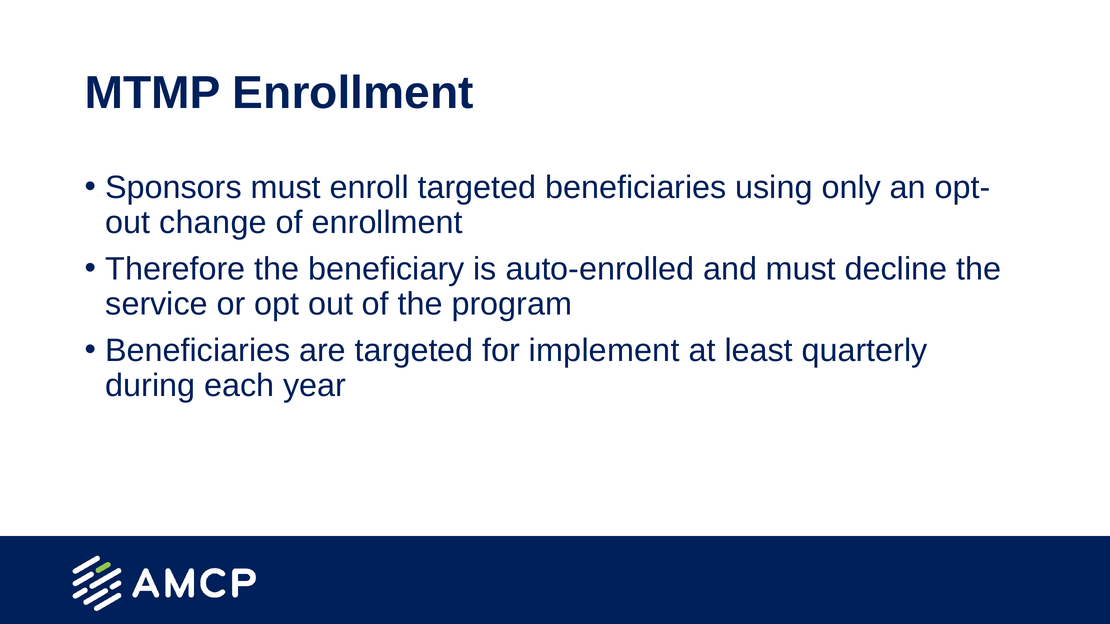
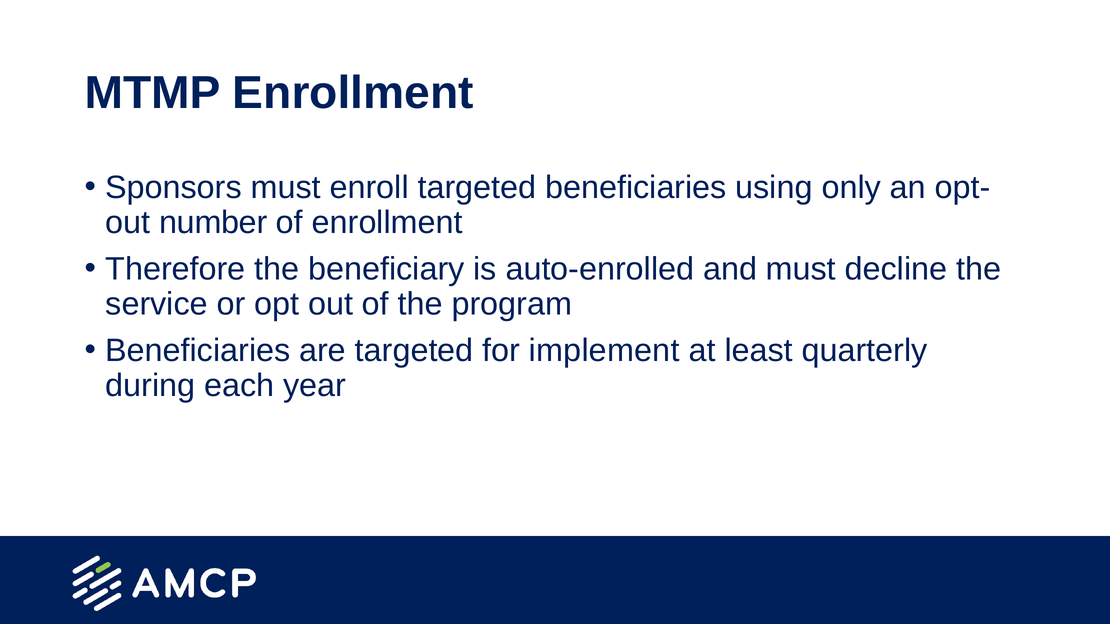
change: change -> number
